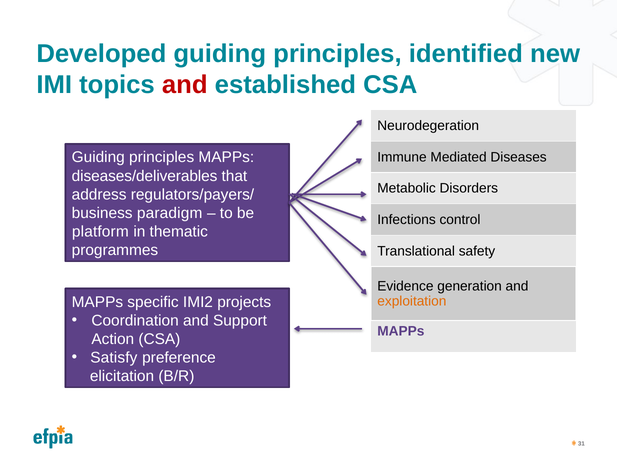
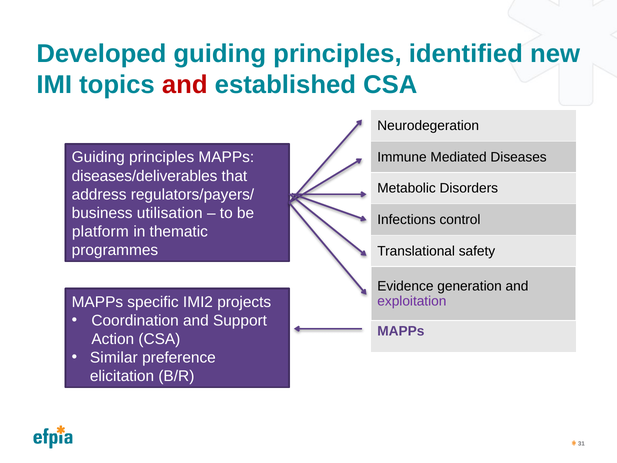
paradigm: paradigm -> utilisation
exploitation colour: orange -> purple
Satisfy: Satisfy -> Similar
